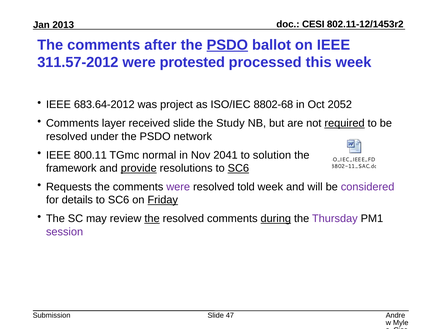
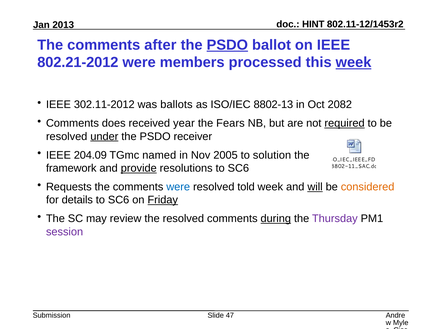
CESI: CESI -> HINT
311.57-2012: 311.57-2012 -> 802.21-2012
protested: protested -> members
week at (354, 62) underline: none -> present
683.64-2012: 683.64-2012 -> 302.11-2012
project: project -> ballots
8802-68: 8802-68 -> 8802-13
2052: 2052 -> 2082
layer: layer -> does
received slide: slide -> year
Study: Study -> Fears
under underline: none -> present
network: network -> receiver
800.11: 800.11 -> 204.09
normal: normal -> named
2041: 2041 -> 2005
SC6 at (238, 168) underline: present -> none
were at (178, 187) colour: purple -> blue
will underline: none -> present
considered colour: purple -> orange
the at (152, 218) underline: present -> none
